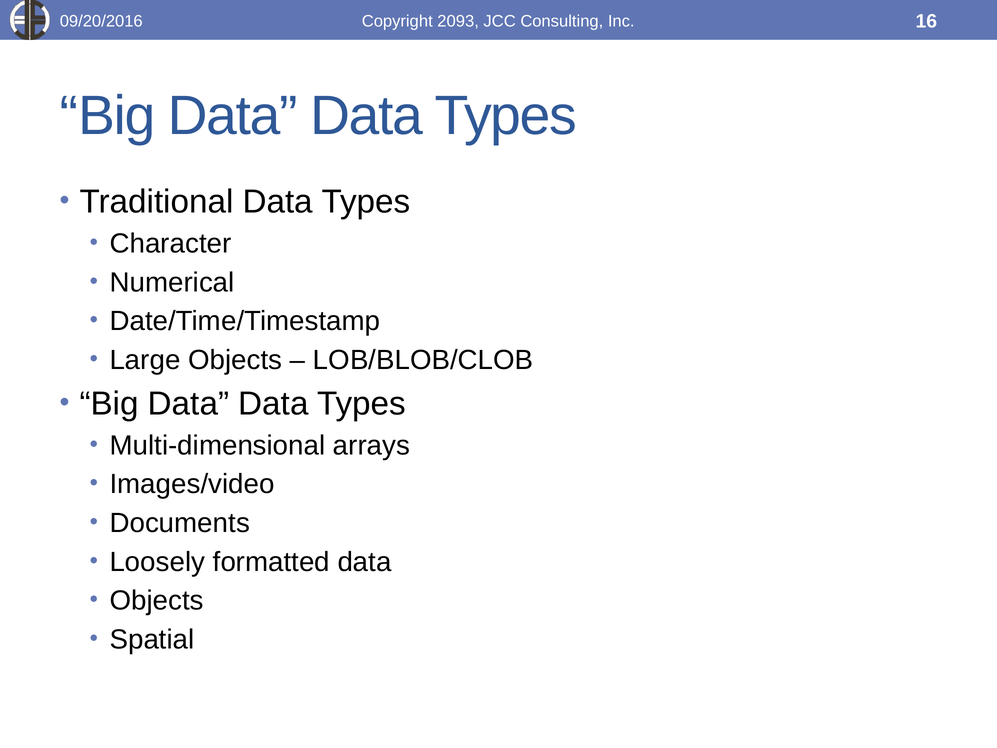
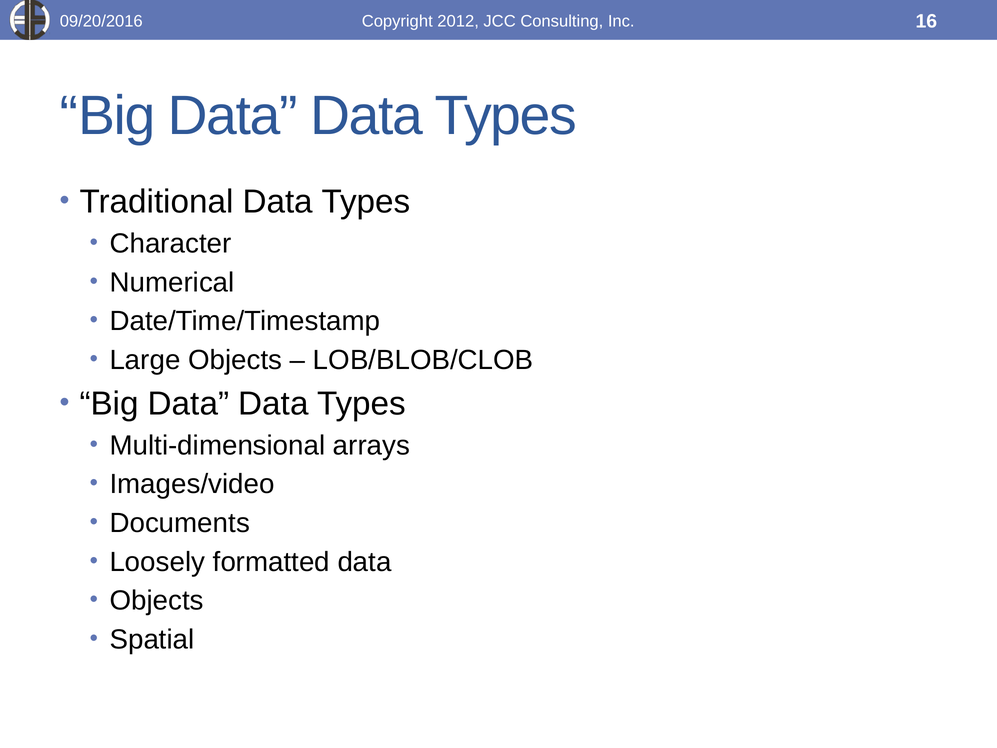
2093: 2093 -> 2012
